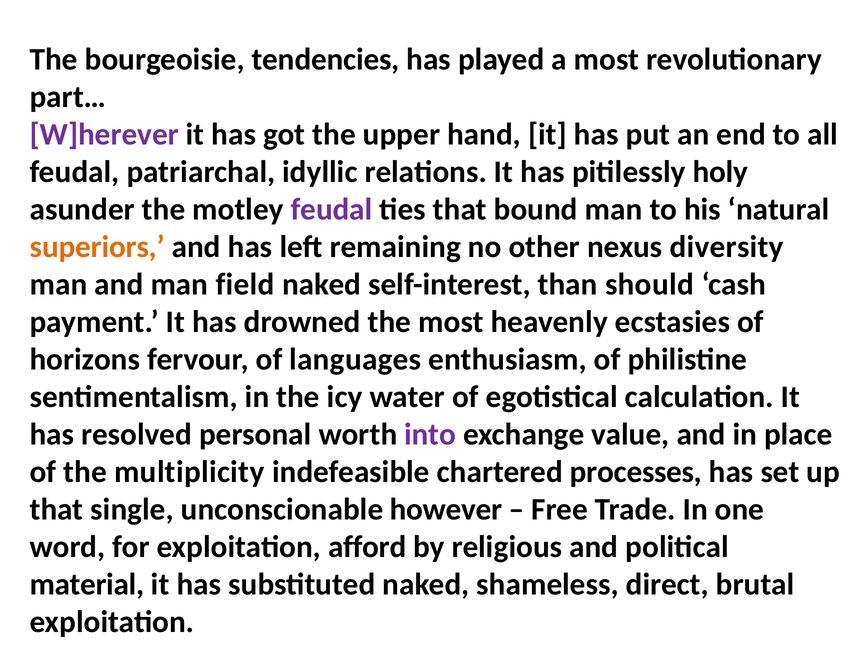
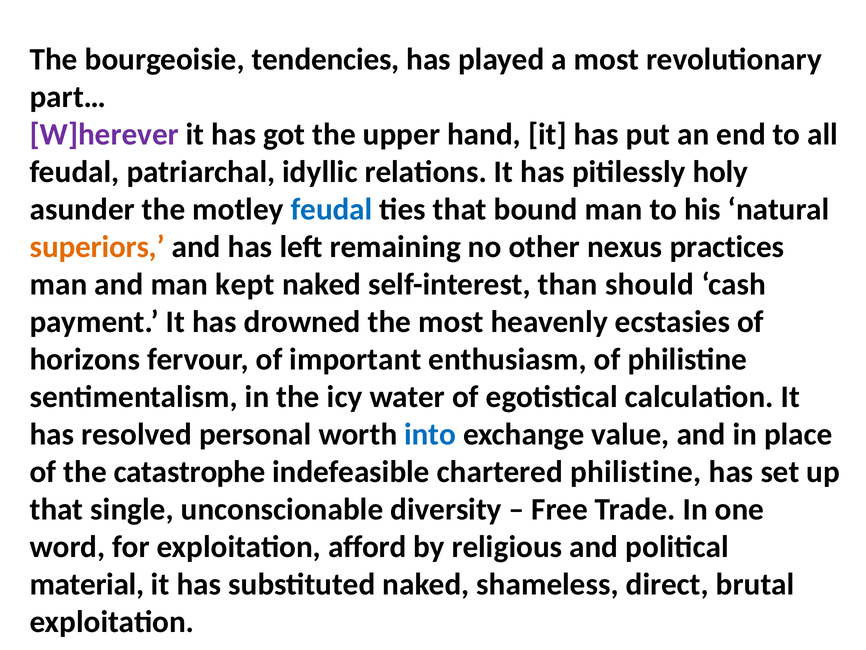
feudal at (332, 209) colour: purple -> blue
diversity: diversity -> practices
field: field -> kept
languages: languages -> important
into colour: purple -> blue
multiplicity: multiplicity -> catastrophe
chartered processes: processes -> philistine
however: however -> diversity
